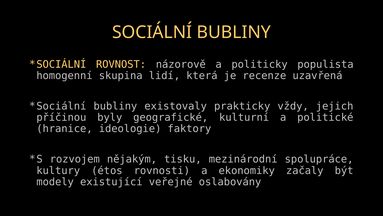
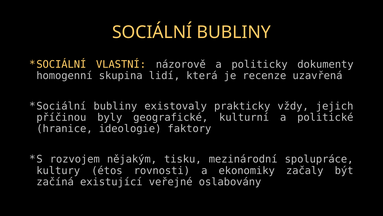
ROVNOST: ROVNOST -> VLASTNÍ
populista: populista -> dokumenty
modely: modely -> začíná
